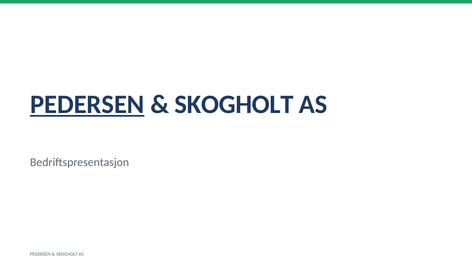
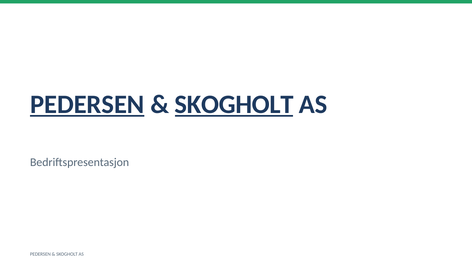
SKOGHOLT at (234, 105) underline: none -> present
